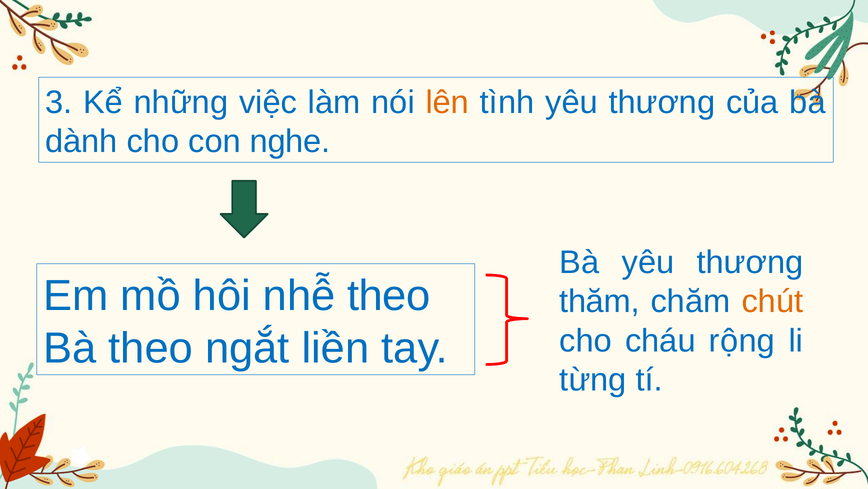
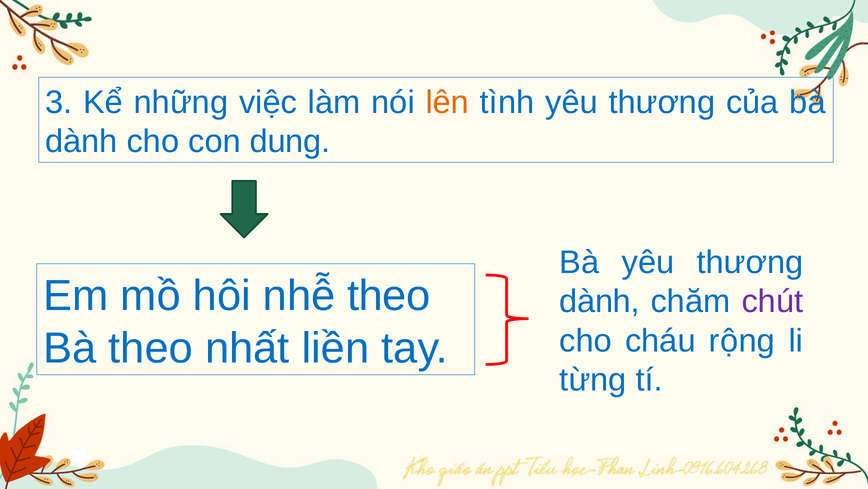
nghe: nghe -> dung
thăm at (600, 302): thăm -> dành
chút colour: orange -> purple
ngắt: ngắt -> nhất
